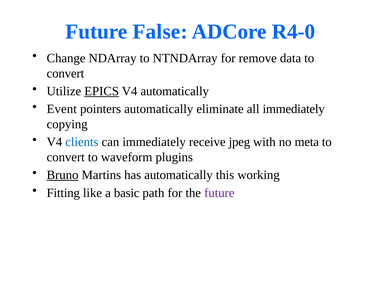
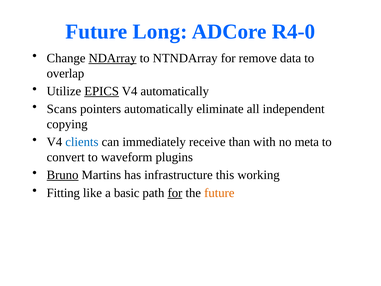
False: False -> Long
NDArray underline: none -> present
convert at (65, 73): convert -> overlap
Event: Event -> Scans
all immediately: immediately -> independent
jpeg: jpeg -> than
has automatically: automatically -> infrastructure
for at (175, 193) underline: none -> present
future at (219, 193) colour: purple -> orange
